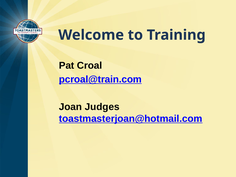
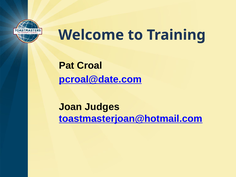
pcroal@train.com: pcroal@train.com -> pcroal@date.com
